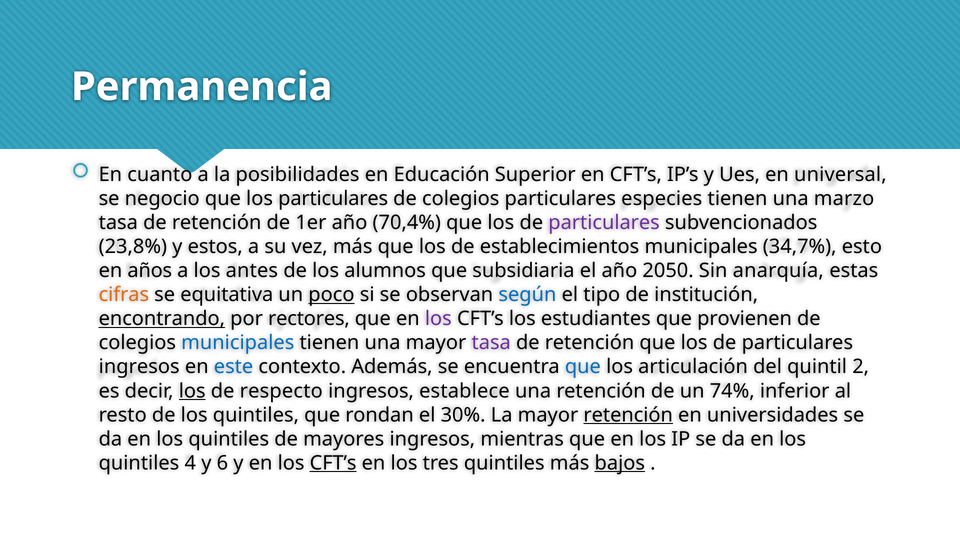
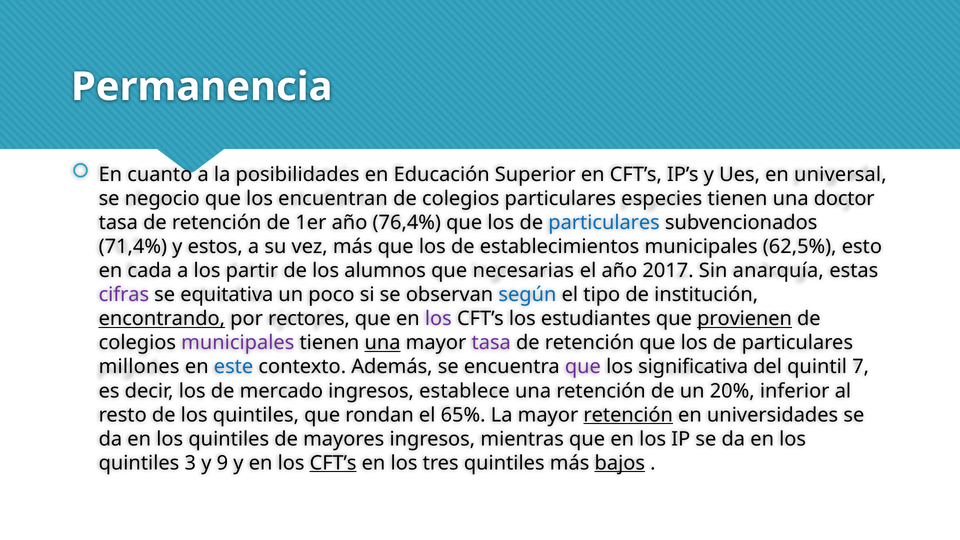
los particulares: particulares -> encuentran
marzo: marzo -> doctor
70,4%: 70,4% -> 76,4%
particulares at (604, 223) colour: purple -> blue
23,8%: 23,8% -> 71,4%
34,7%: 34,7% -> 62,5%
años: años -> cada
antes: antes -> partir
subsidiaria: subsidiaria -> necesarias
2050: 2050 -> 2017
cifras colour: orange -> purple
poco underline: present -> none
provienen underline: none -> present
municipales at (238, 343) colour: blue -> purple
una at (383, 343) underline: none -> present
ingresos at (139, 367): ingresos -> millones
que at (583, 367) colour: blue -> purple
articulación: articulación -> significativa
2: 2 -> 7
los at (192, 391) underline: present -> none
respecto: respecto -> mercado
74%: 74% -> 20%
30%: 30% -> 65%
4: 4 -> 3
6: 6 -> 9
